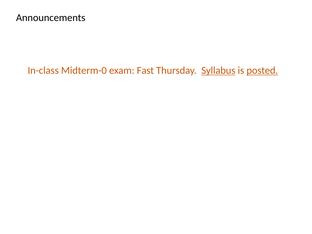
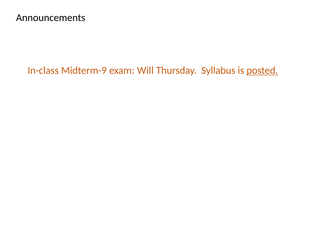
Midterm-0: Midterm-0 -> Midterm-9
Fast: Fast -> Will
Syllabus underline: present -> none
